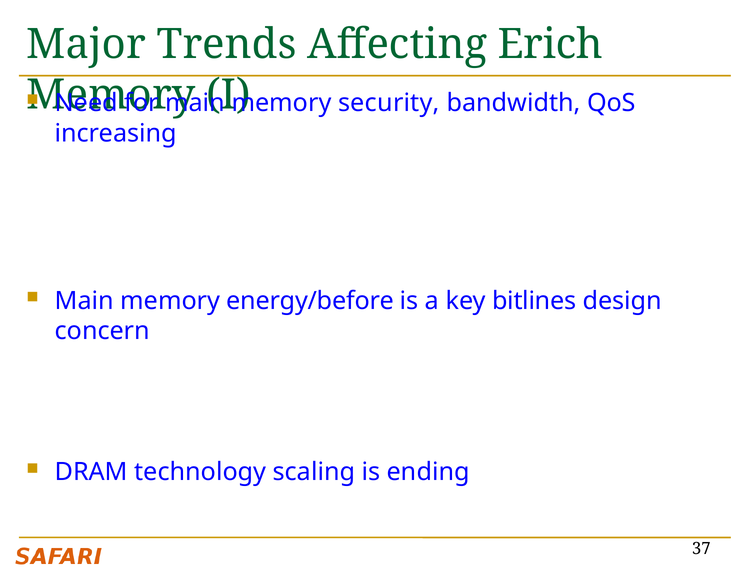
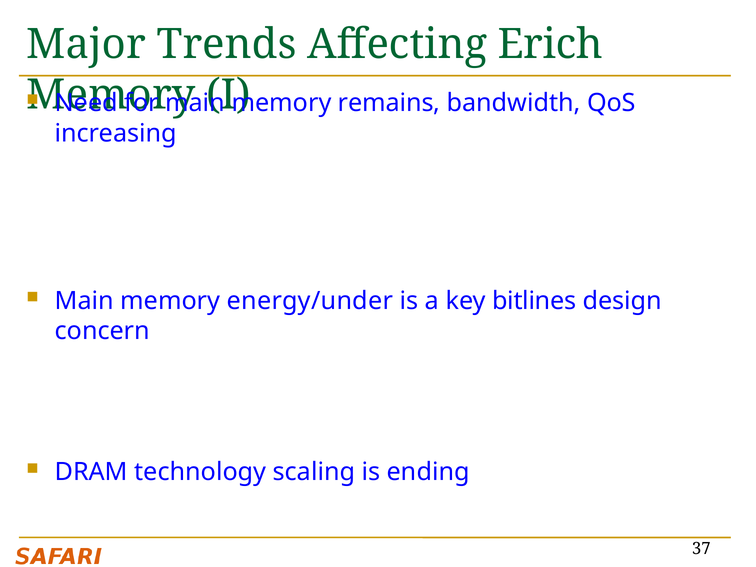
security: security -> remains
energy/before: energy/before -> energy/under
